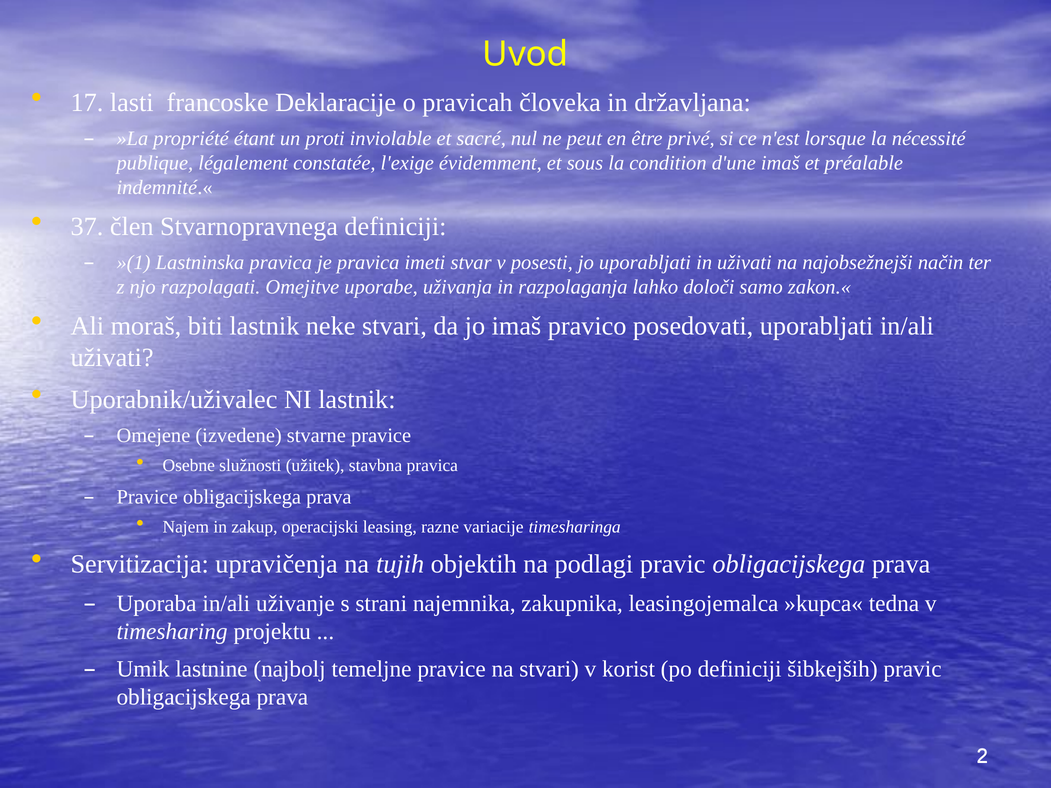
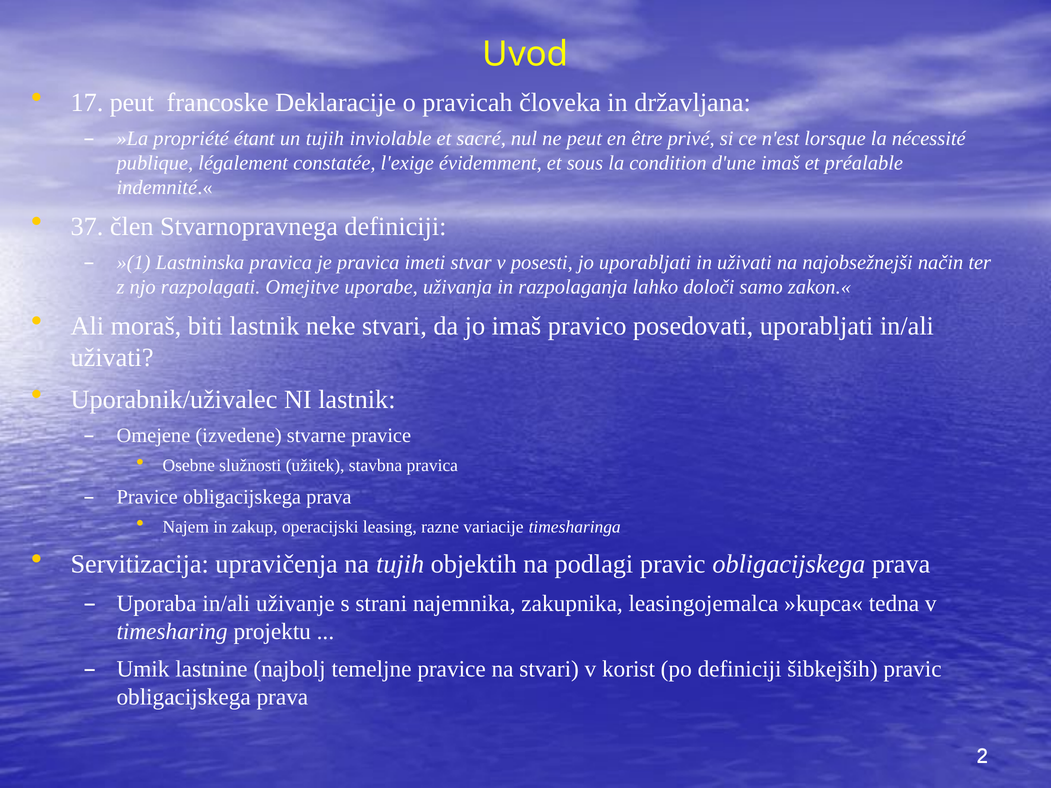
17 lasti: lasti -> peut
un proti: proti -> tujih
